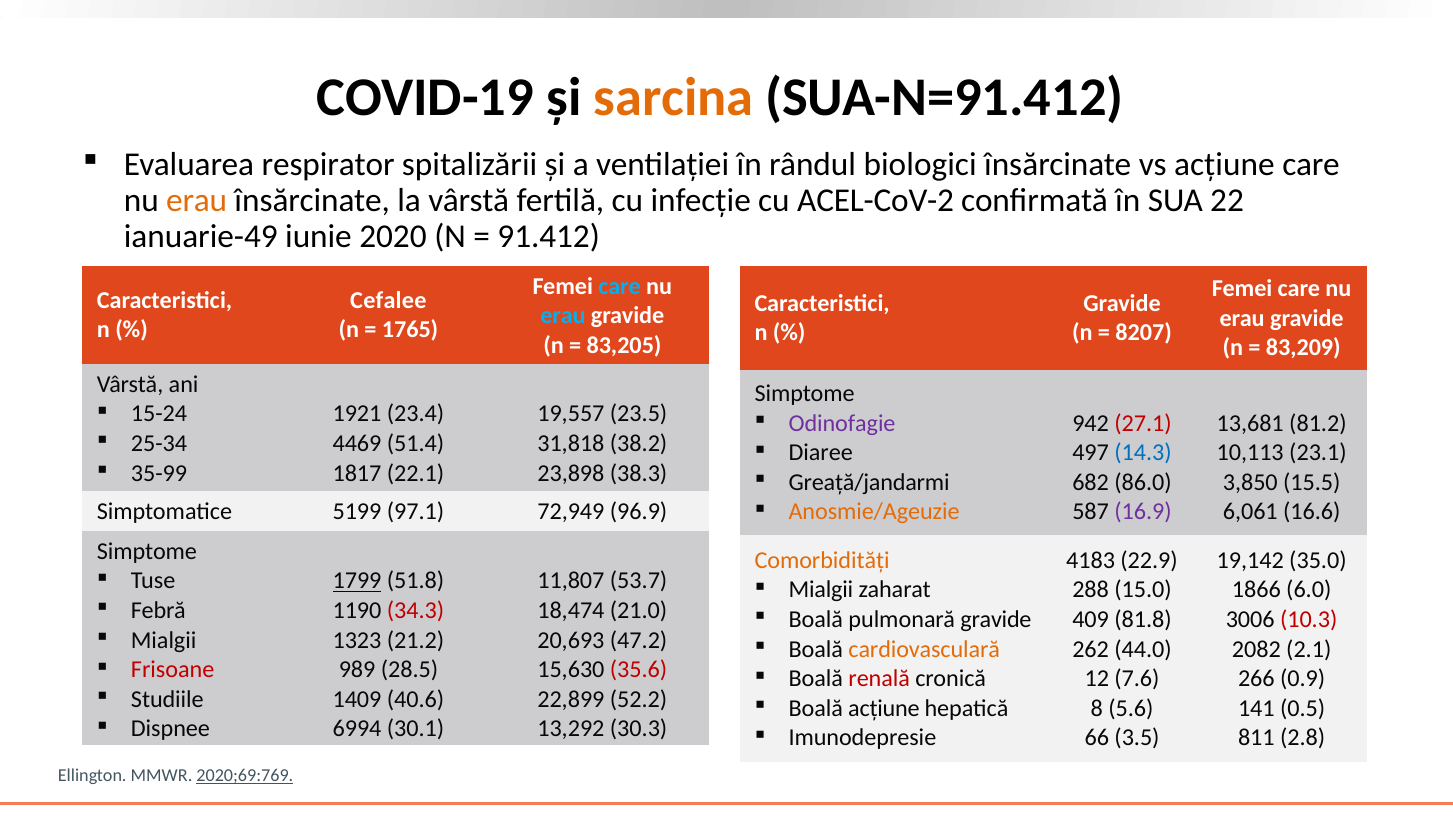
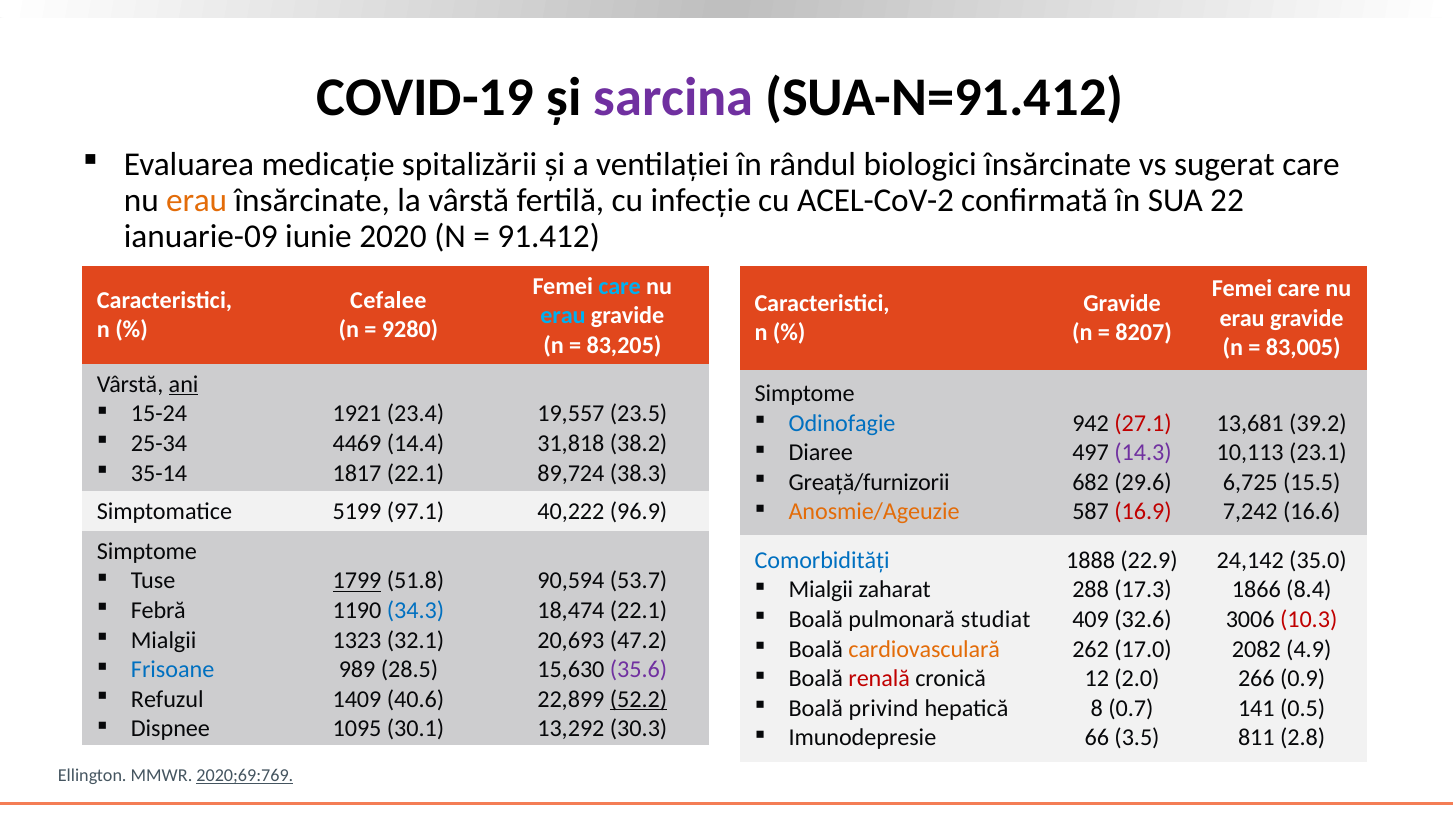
sarcina colour: orange -> purple
respirator: respirator -> medicație
vs acțiune: acțiune -> sugerat
ianuarie-49: ianuarie-49 -> ianuarie-09
1765: 1765 -> 9280
83,209: 83,209 -> 83,005
ani underline: none -> present
Odinofagie colour: purple -> blue
81.2: 81.2 -> 39.2
51.4: 51.4 -> 14.4
14.3 colour: blue -> purple
35-99: 35-99 -> 35-14
23,898: 23,898 -> 89,724
Greață/jandarmi: Greață/jandarmi -> Greață/furnizorii
86.0: 86.0 -> 29.6
3,850: 3,850 -> 6,725
72,949: 72,949 -> 40,222
16.9 colour: purple -> red
6,061: 6,061 -> 7,242
Comorbidități colour: orange -> blue
4183: 4183 -> 1888
19,142: 19,142 -> 24,142
11,807: 11,807 -> 90,594
15.0: 15.0 -> 17.3
6.0: 6.0 -> 8.4
34.3 colour: red -> blue
18,474 21.0: 21.0 -> 22.1
pulmonară gravide: gravide -> studiat
81.8: 81.8 -> 32.6
21.2: 21.2 -> 32.1
44.0: 44.0 -> 17.0
2.1: 2.1 -> 4.9
Frisoane colour: red -> blue
35.6 colour: red -> purple
7.6: 7.6 -> 2.0
Studiile: Studiile -> Refuzul
52.2 underline: none -> present
Boală acțiune: acțiune -> privind
5.6: 5.6 -> 0.7
6994: 6994 -> 1095
